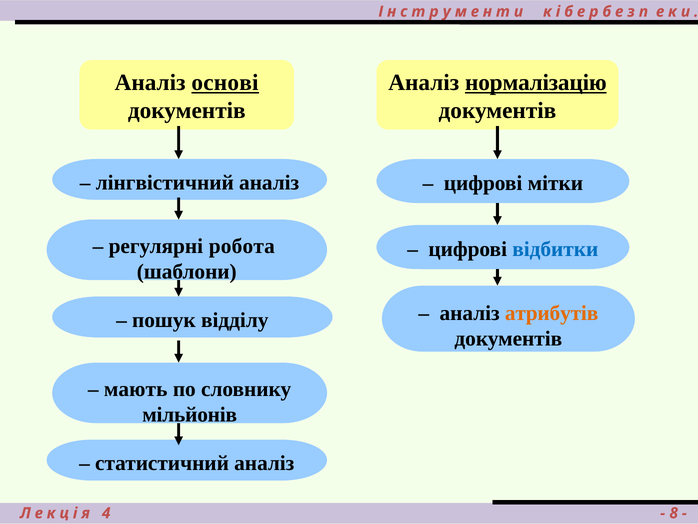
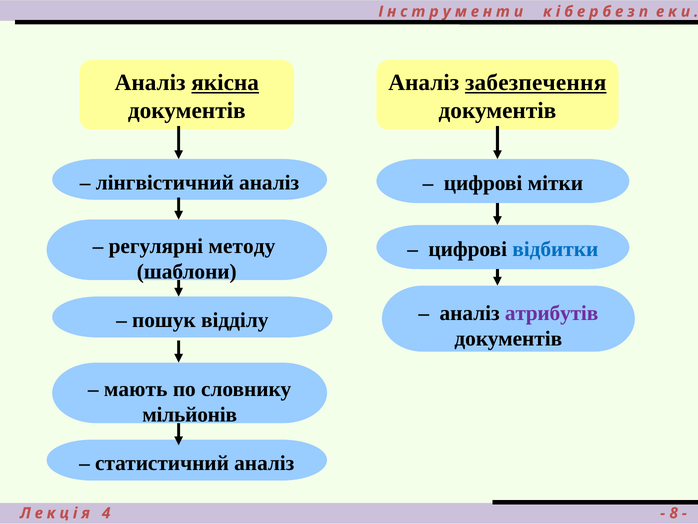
основі: основі -> якісна
нормалізацію: нормалізацію -> забезпечення
робота: робота -> методу
атрибутів colour: orange -> purple
